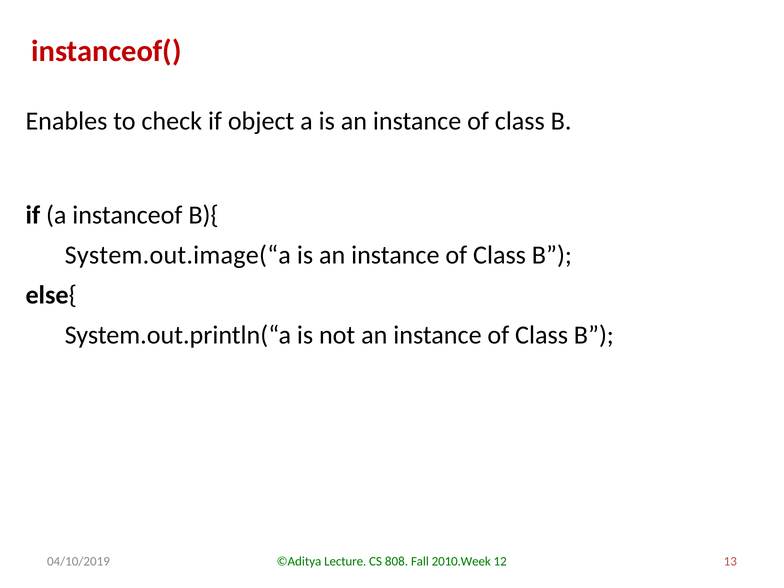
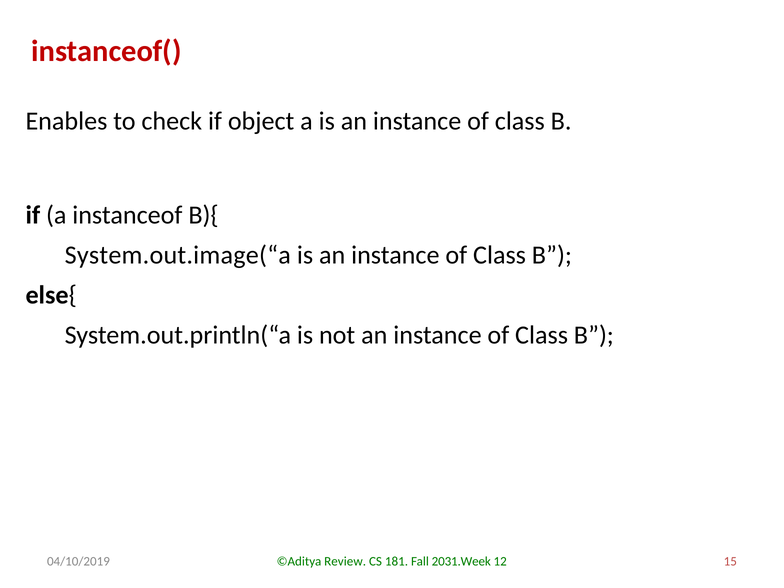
Lecture: Lecture -> Review
808: 808 -> 181
2010.Week: 2010.Week -> 2031.Week
13: 13 -> 15
